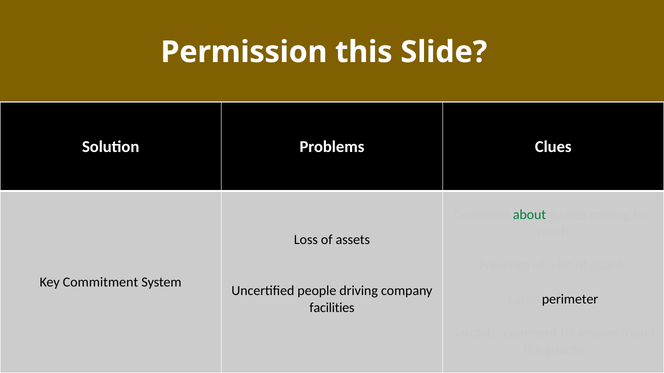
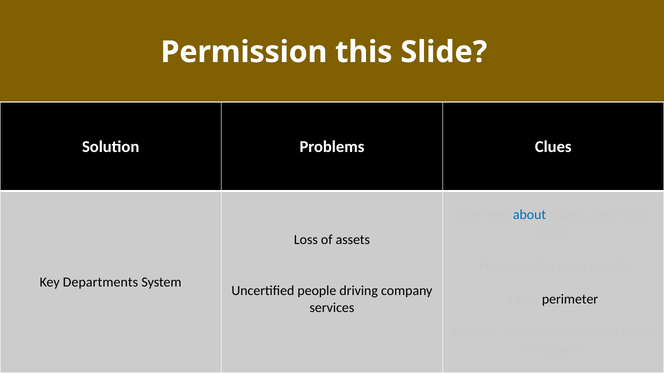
about colour: green -> blue
Commitment: Commitment -> Departments
facilities: facilities -> services
